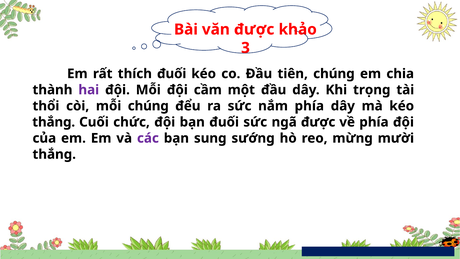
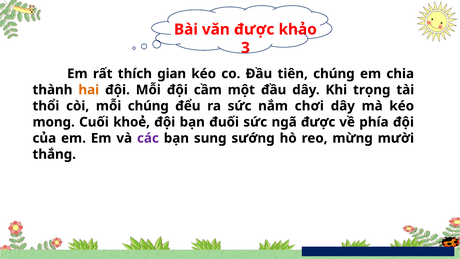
thích đuối: đuối -> gian
hai colour: purple -> orange
nắm phía: phía -> chơi
thắng at (54, 122): thắng -> mong
chức: chức -> khoẻ
